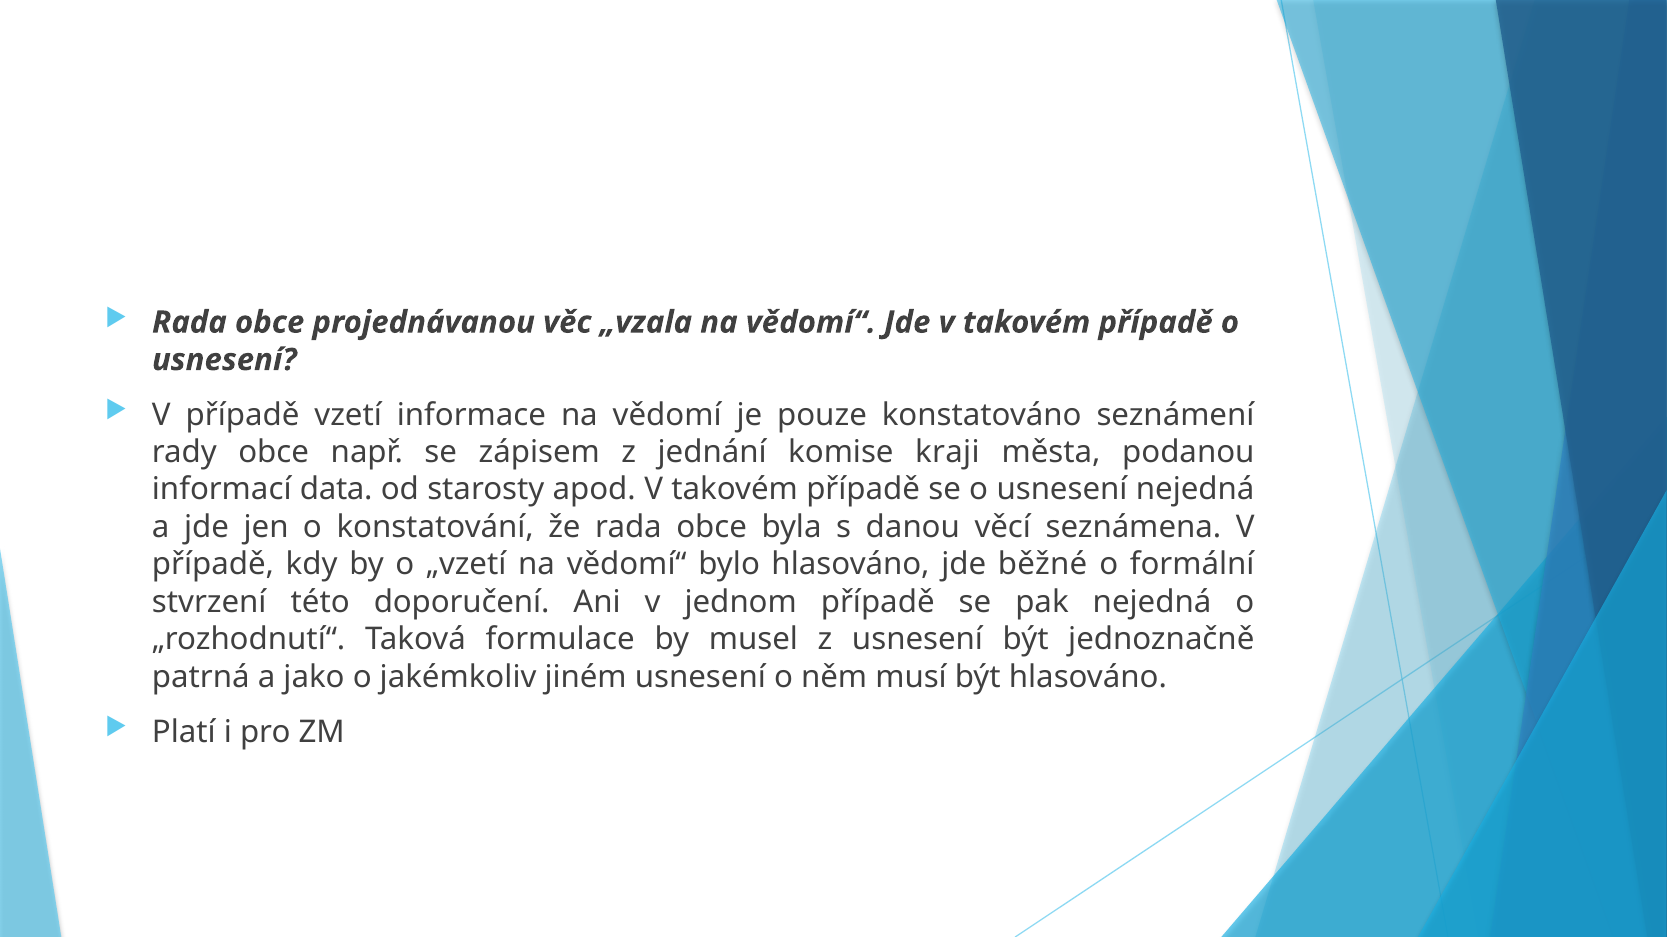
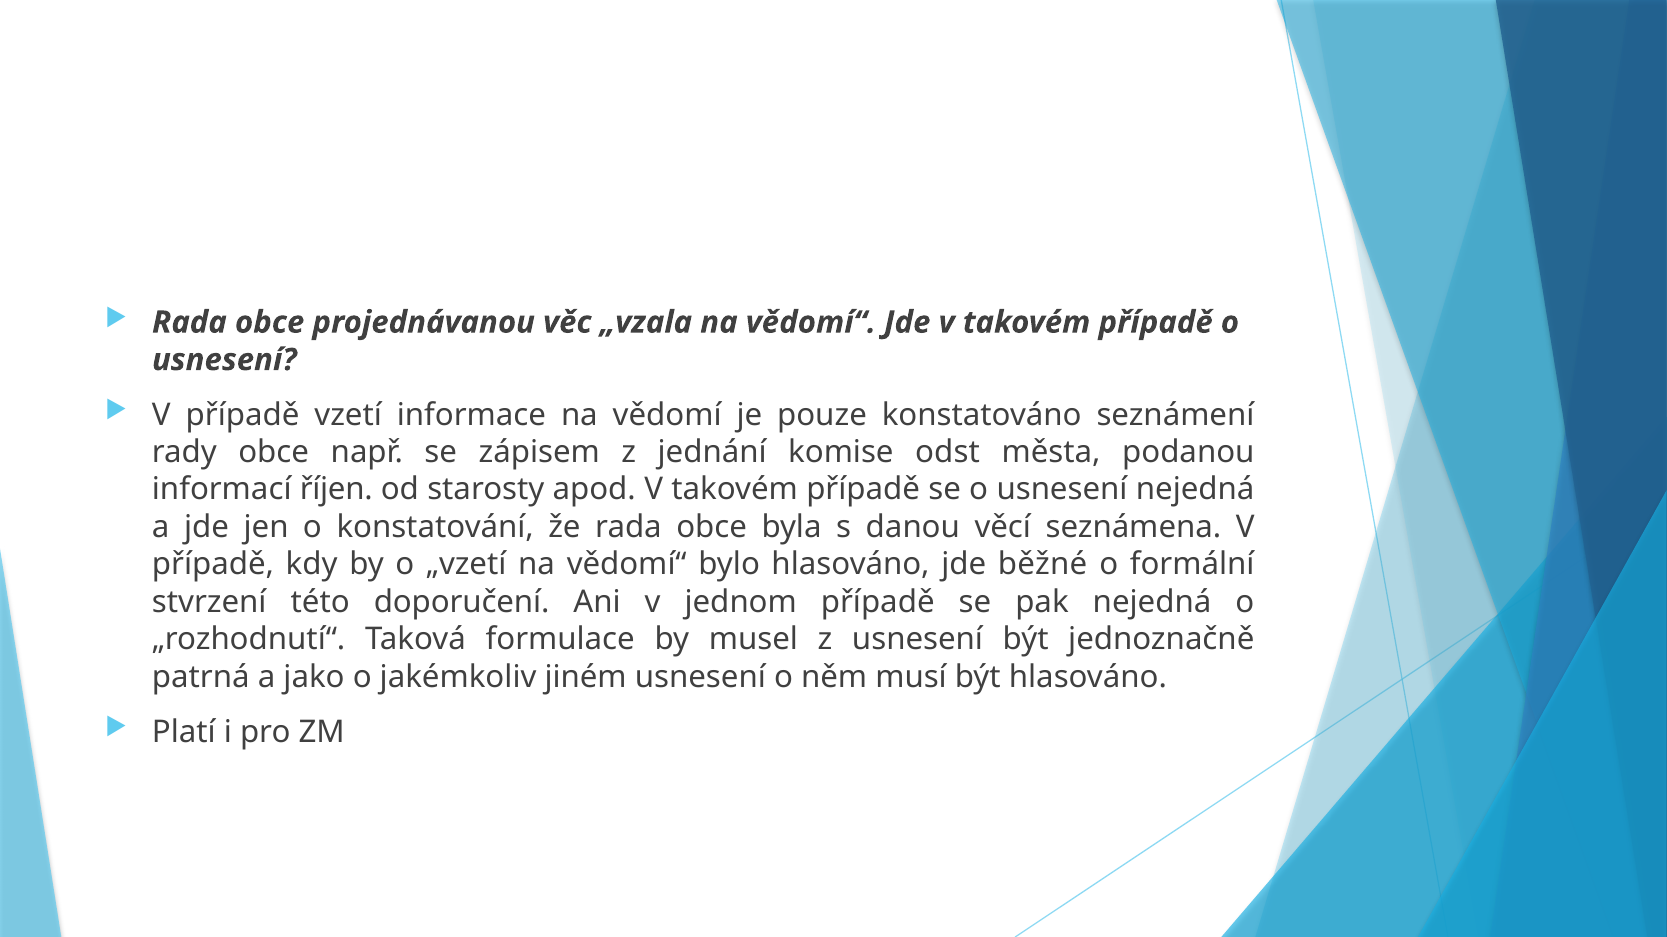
kraji: kraji -> odst
data: data -> říjen
